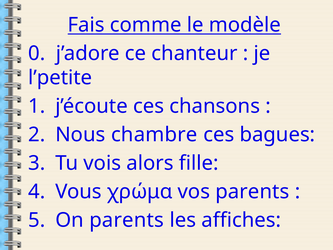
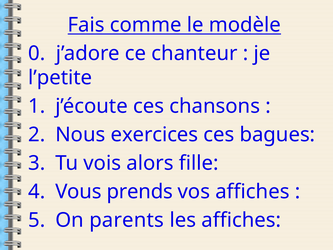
chambre: chambre -> exercices
χρώμα: χρώμα -> prends
vos parents: parents -> affiches
